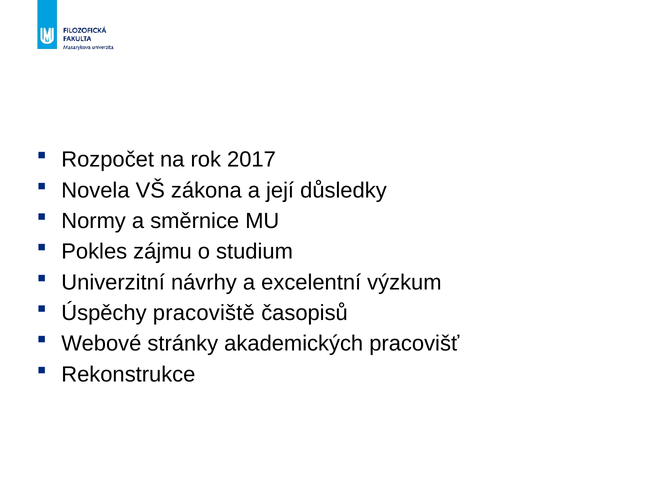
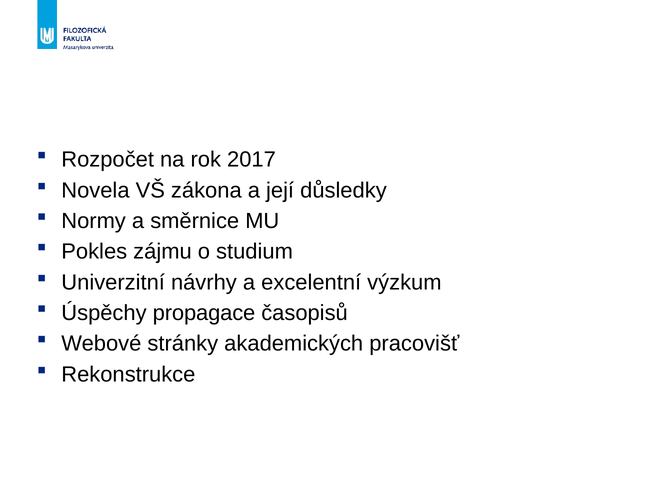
pracoviště: pracoviště -> propagace
